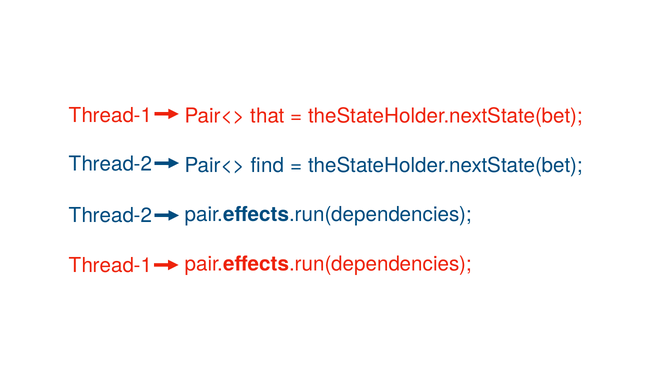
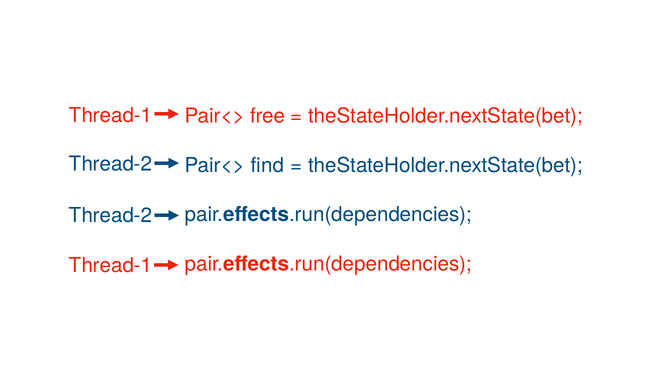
that: that -> free
